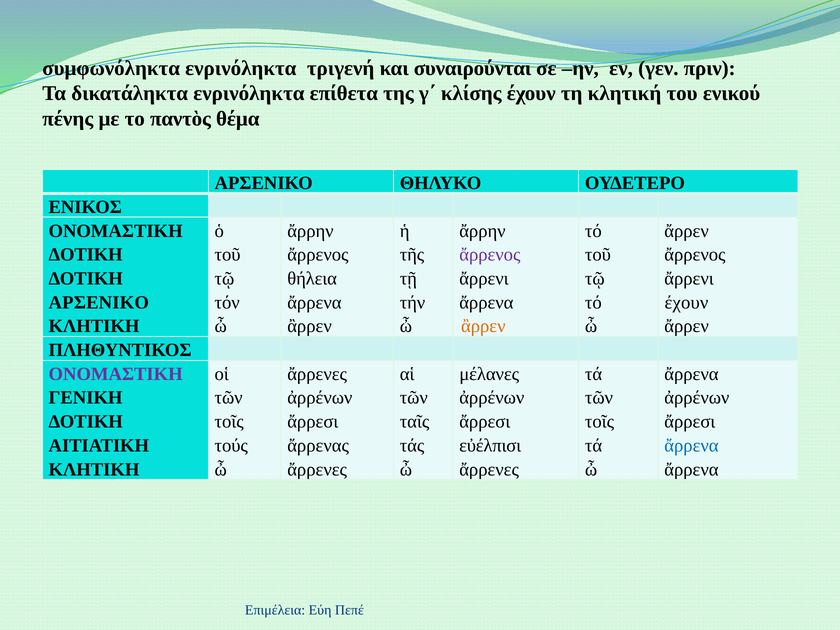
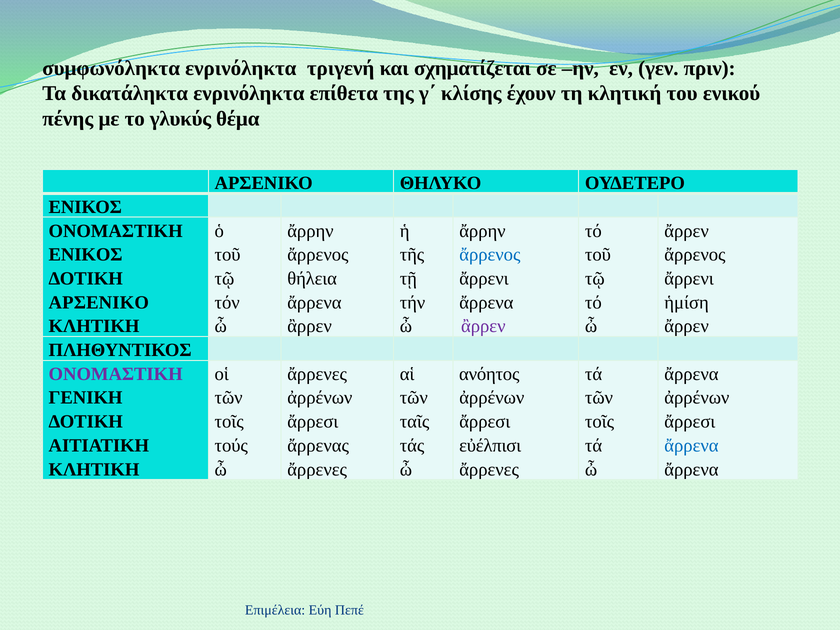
συναιρούνται: συναιρούνται -> σχηματίζεται
παντὸς: παντὸς -> γλυκύς
ΔΟΤΙΚΗ at (86, 255): ΔΟΤΙΚΗ -> ΕΝΙΚΟΣ
ἄρρενος at (490, 255) colour: purple -> blue
έχουν at (686, 302): έχουν -> ἡμίση
ἂρρεν at (483, 326) colour: orange -> purple
μέλανες: μέλανες -> ανόητος
